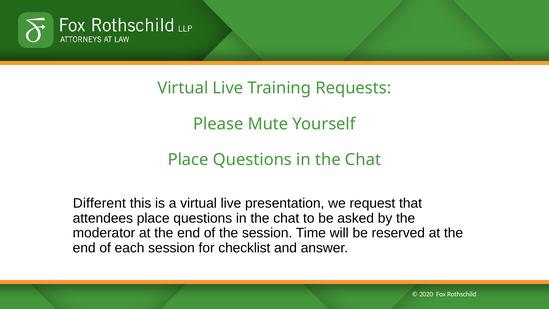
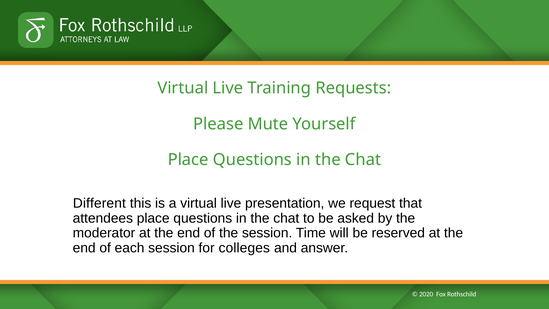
checklist: checklist -> colleges
